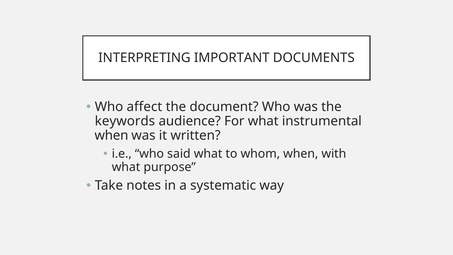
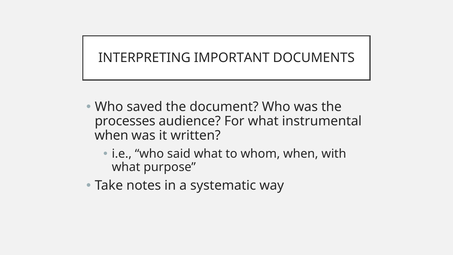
affect: affect -> saved
keywords: keywords -> processes
